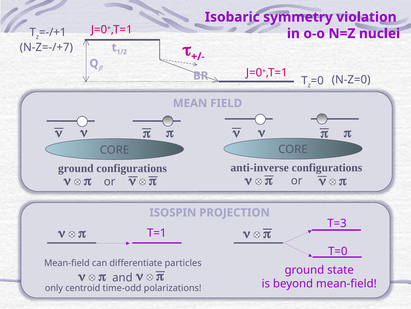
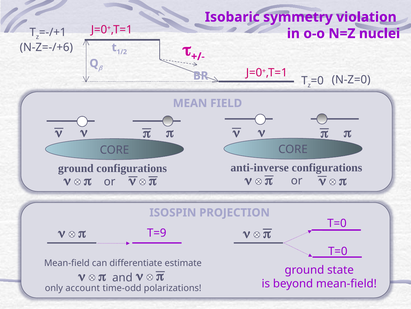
N-Z=-/+7: N-Z=-/+7 -> N-Z=-/+6
T=3 at (337, 223): T=3 -> T=0
T=1: T=1 -> T=9
particles: particles -> estimate
centroid: centroid -> account
